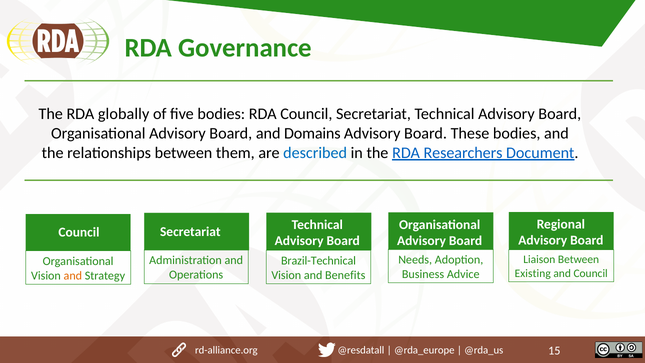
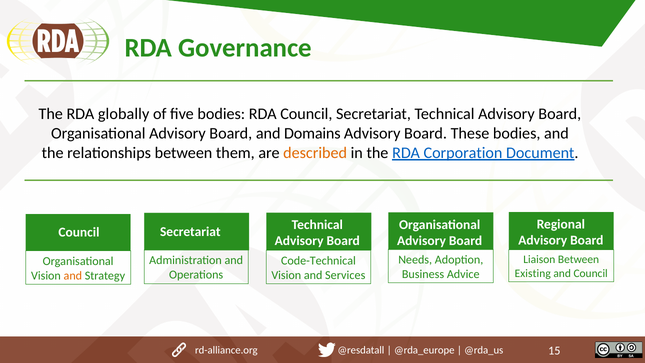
described colour: blue -> orange
Researchers: Researchers -> Corporation
Brazil-Technical: Brazil-Technical -> Code-Technical
Benefits: Benefits -> Services
